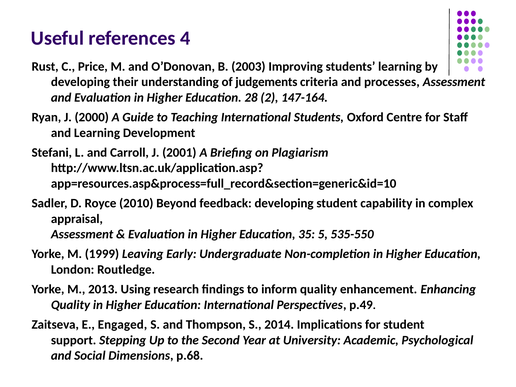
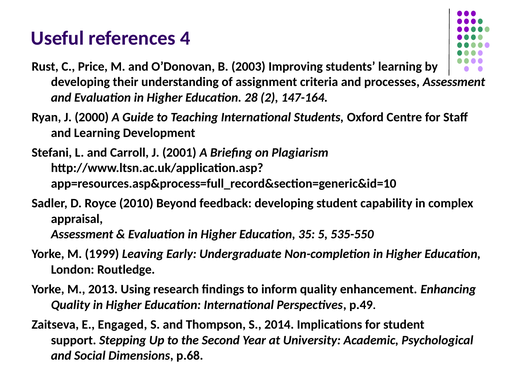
judgements: judgements -> assignment
